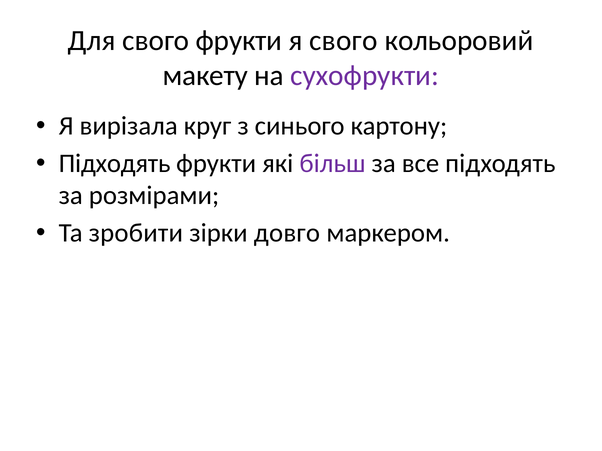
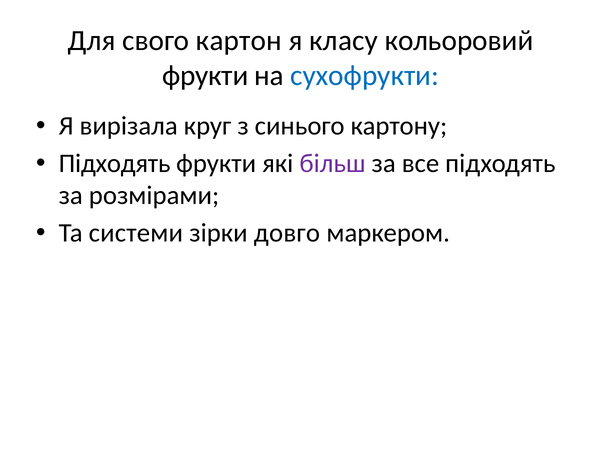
свого фрукти: фрукти -> картон
я свого: свого -> класу
макету at (205, 76): макету -> фрукти
сухофрукти colour: purple -> blue
зробити: зробити -> системи
